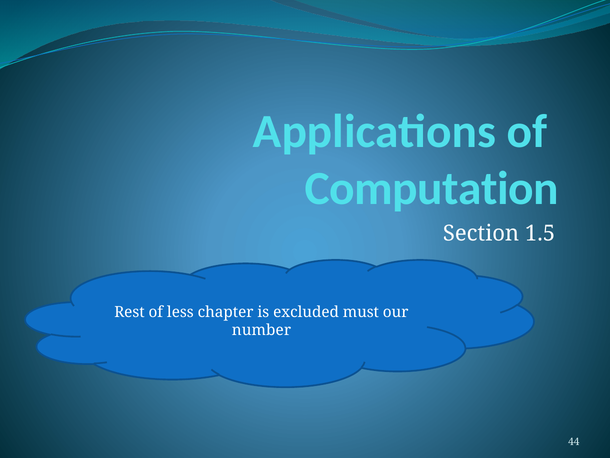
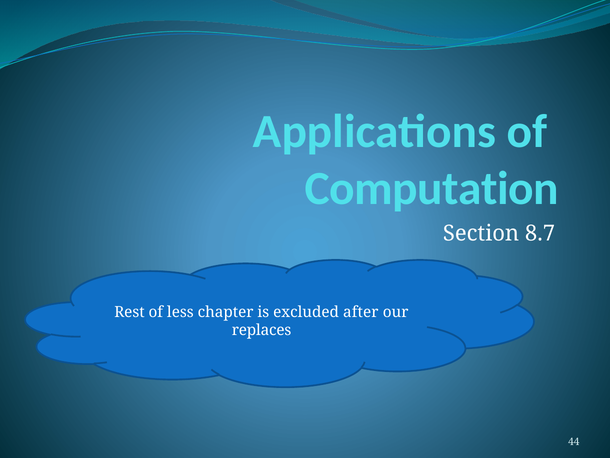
1.5: 1.5 -> 8.7
must: must -> after
number: number -> replaces
